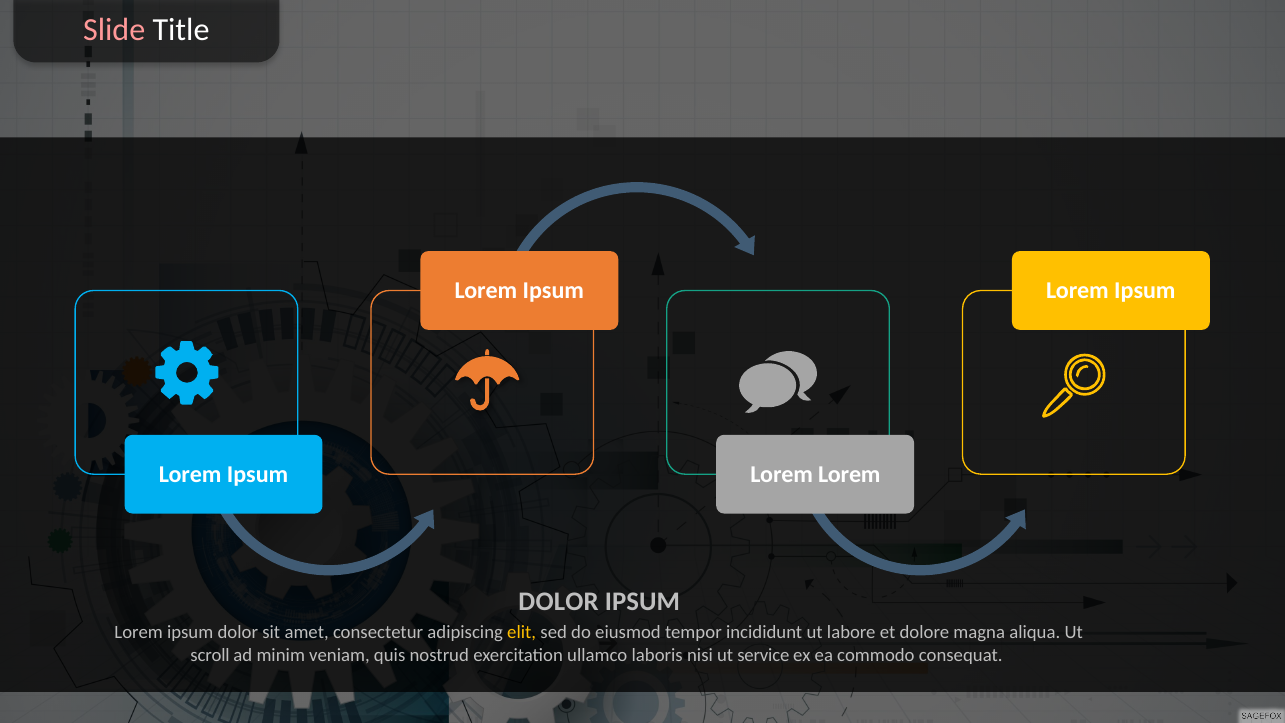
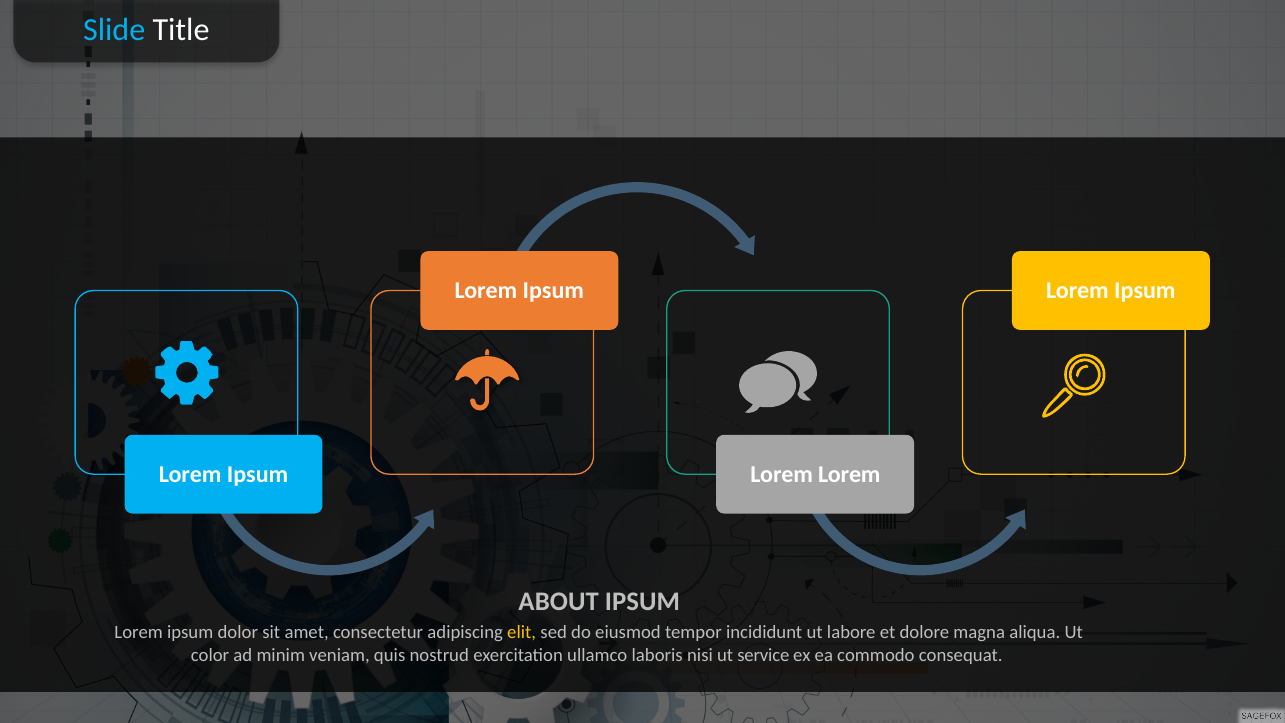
Slide colour: pink -> light blue
DOLOR at (559, 602): DOLOR -> ABOUT
scroll: scroll -> color
